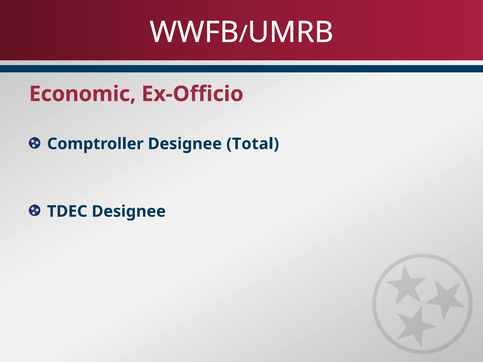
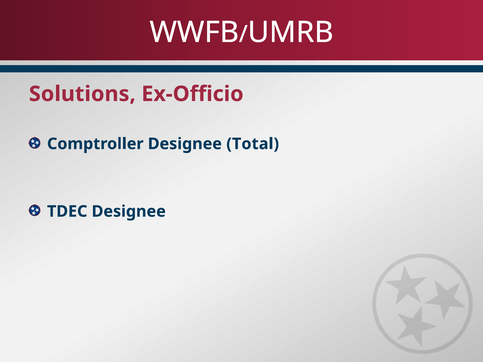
Economic: Economic -> Solutions
